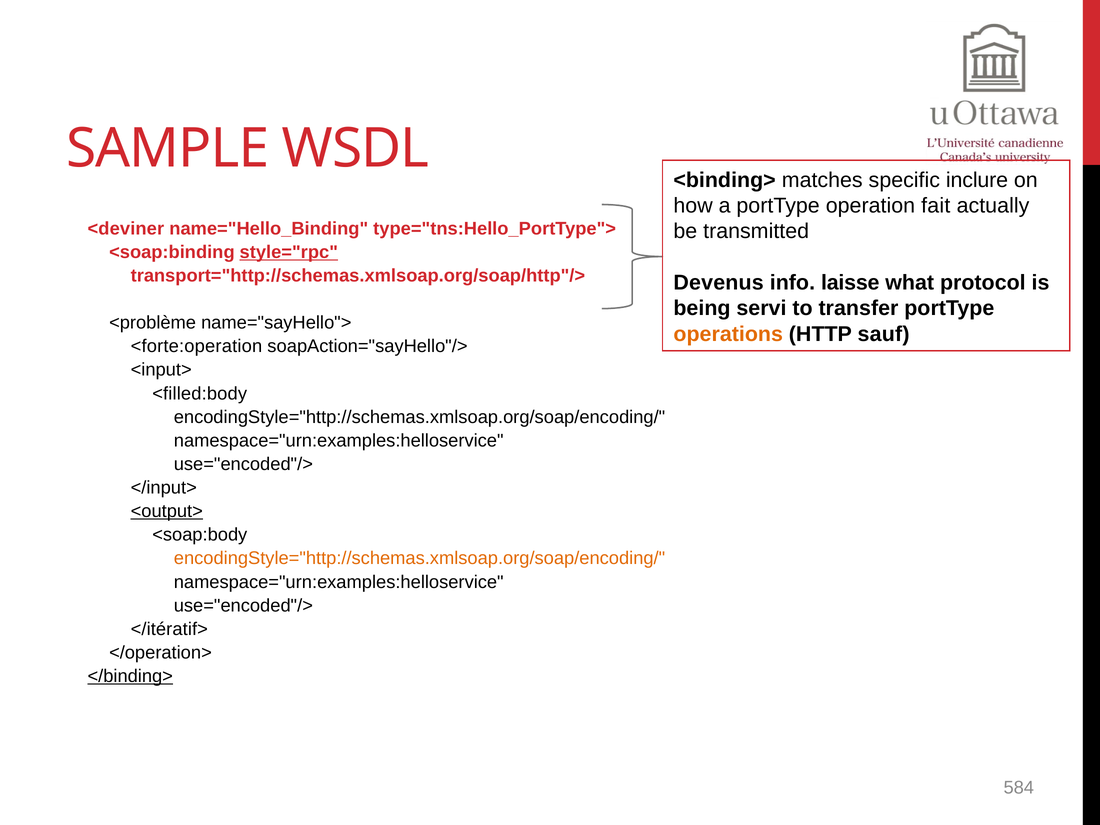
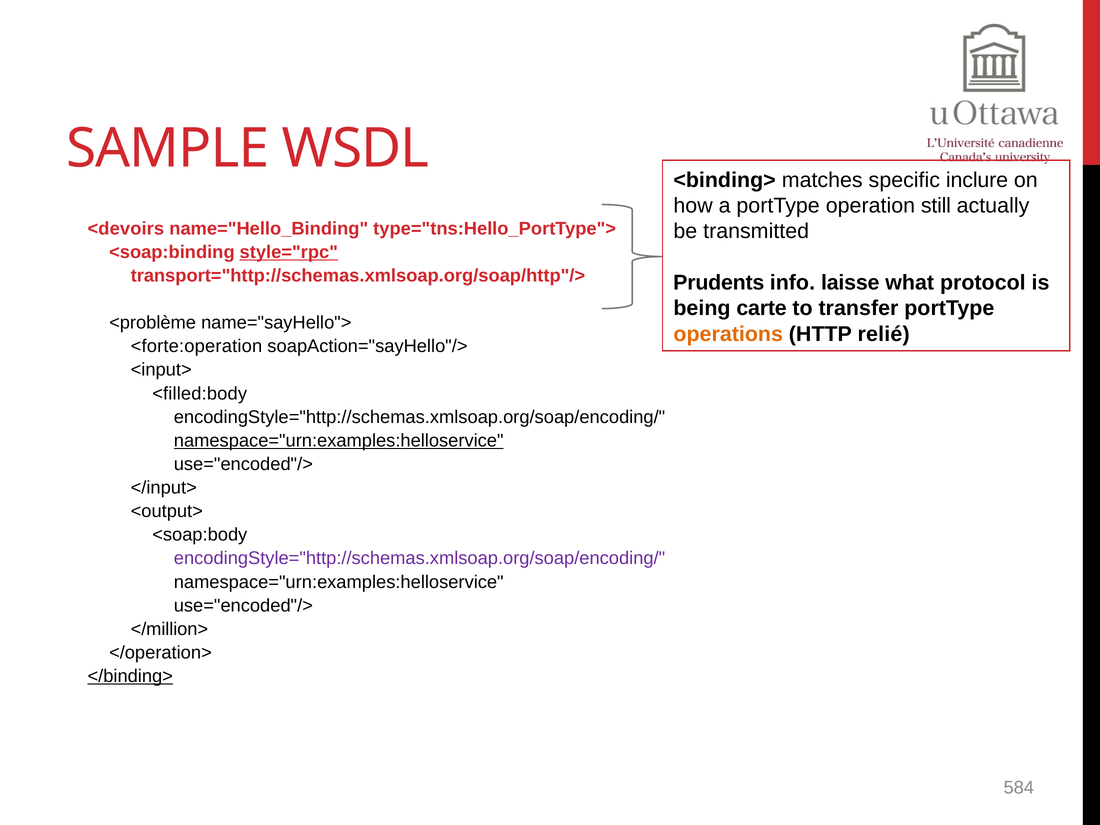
fait: fait -> still
<deviner: <deviner -> <devoirs
Devenus: Devenus -> Prudents
servi: servi -> carte
sauf: sauf -> relié
namespace="urn:examples:helloservice at (339, 441) underline: none -> present
<output> underline: present -> none
encodingStyle="http://schemas.xmlsoap.org/soap/encoding/ at (419, 558) colour: orange -> purple
</itératif>: </itératif> -> </million>
